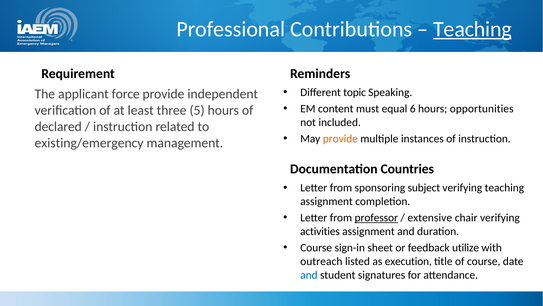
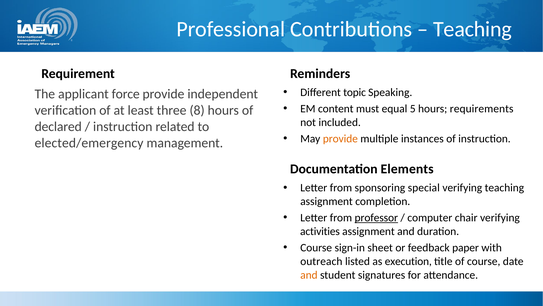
Teaching at (472, 29) underline: present -> none
6: 6 -> 5
opportunities: opportunities -> requirements
5: 5 -> 8
existing/emergency: existing/emergency -> elected/emergency
Countries: Countries -> Elements
subject: subject -> special
extensive: extensive -> computer
utilize: utilize -> paper
and at (309, 275) colour: blue -> orange
